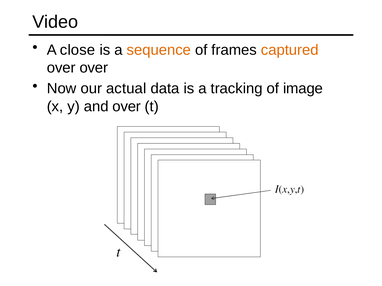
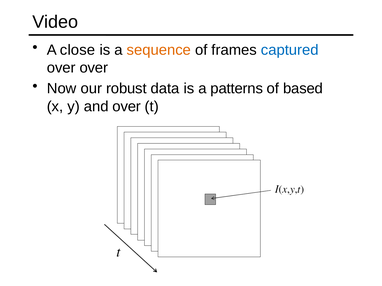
captured colour: orange -> blue
actual: actual -> robust
tracking: tracking -> patterns
image: image -> based
